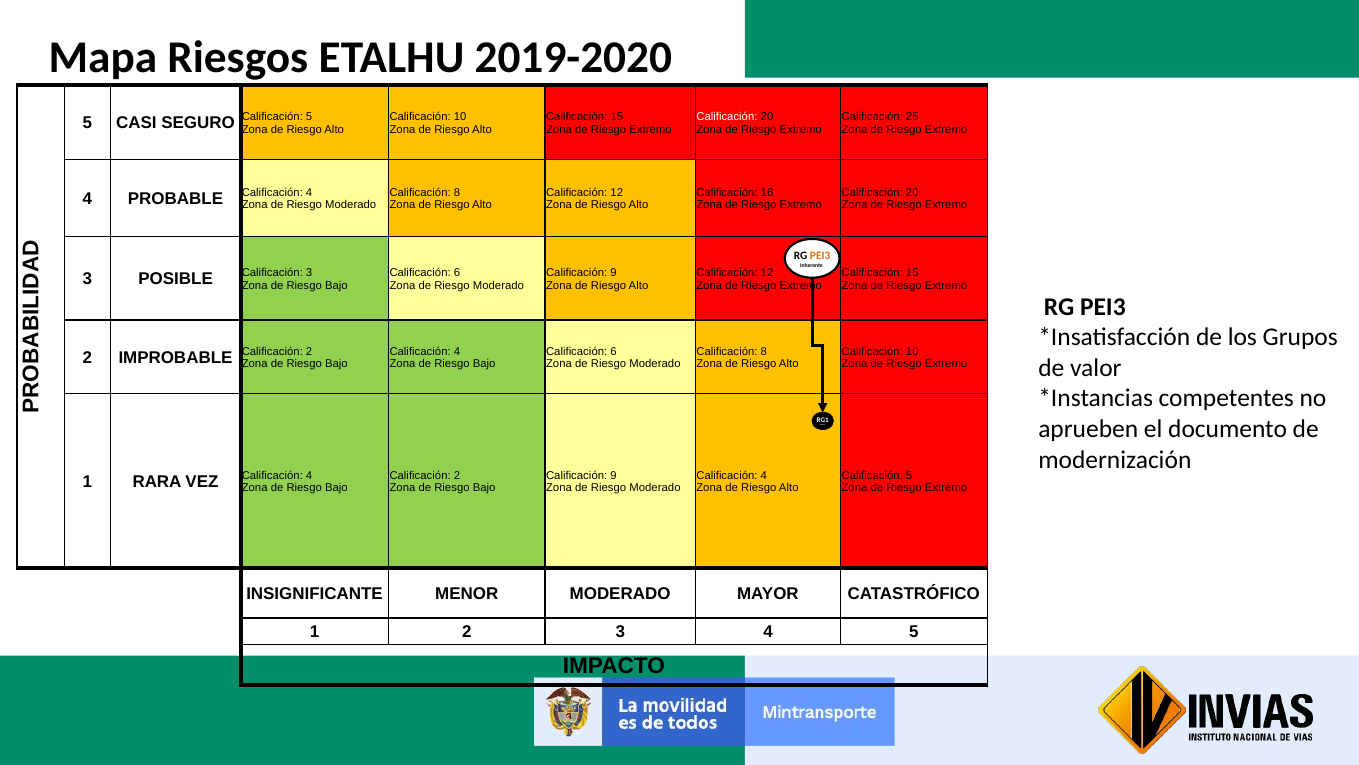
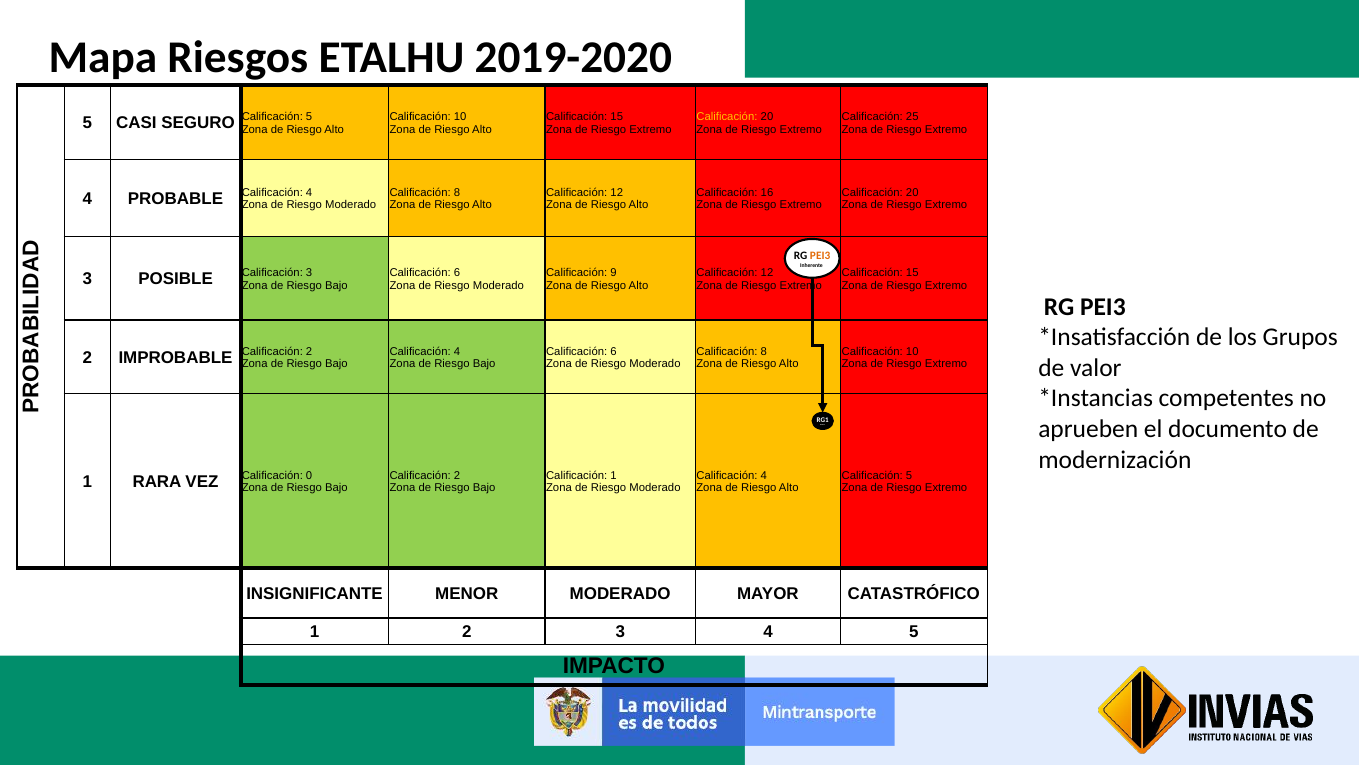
Calificación at (727, 117) colour: white -> yellow
9 at (613, 475): 9 -> 1
VEZ Calificación 4: 4 -> 0
